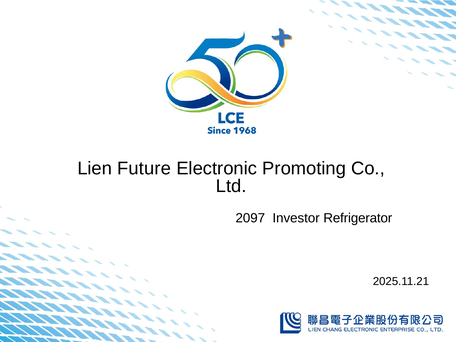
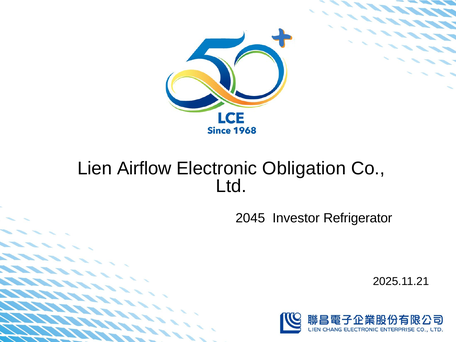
Future: Future -> Airflow
Promoting: Promoting -> Obligation
2097: 2097 -> 2045
